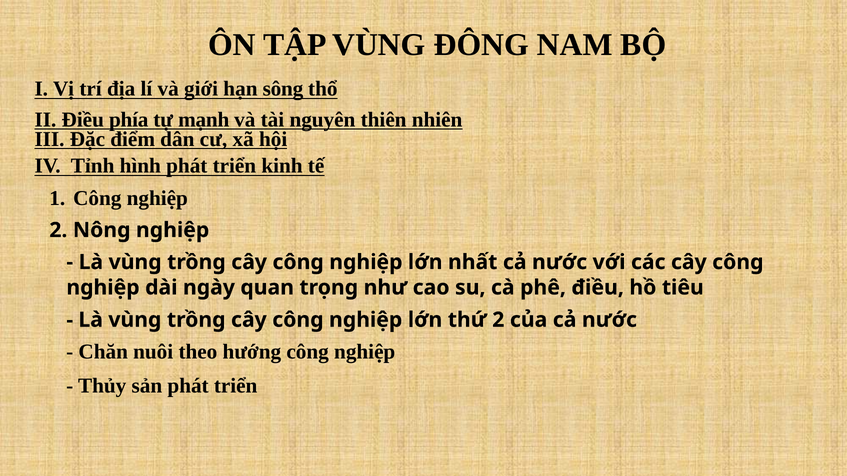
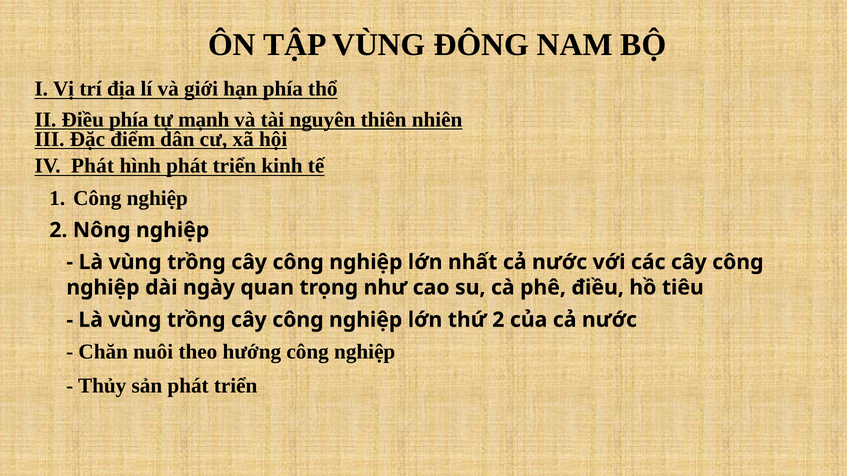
hạn sông: sông -> phía
IV Tỉnh: Tỉnh -> Phát
